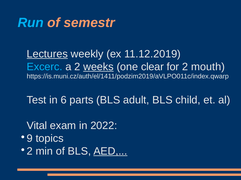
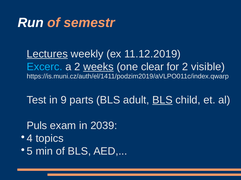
Run colour: light blue -> white
mouth: mouth -> visible
6: 6 -> 9
BLS at (162, 100) underline: none -> present
Vital: Vital -> Puls
2022: 2022 -> 2039
9: 9 -> 4
2 at (30, 152): 2 -> 5
AED underline: present -> none
